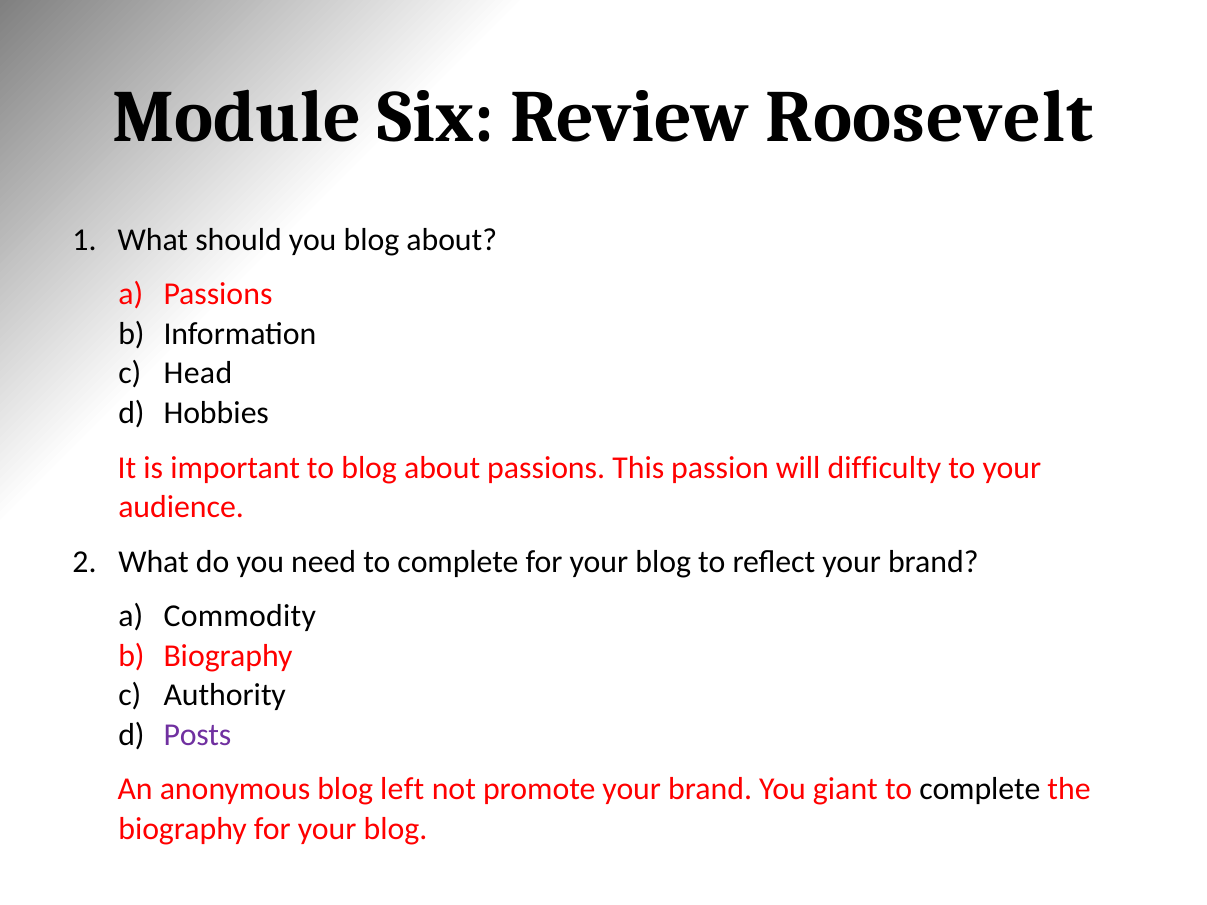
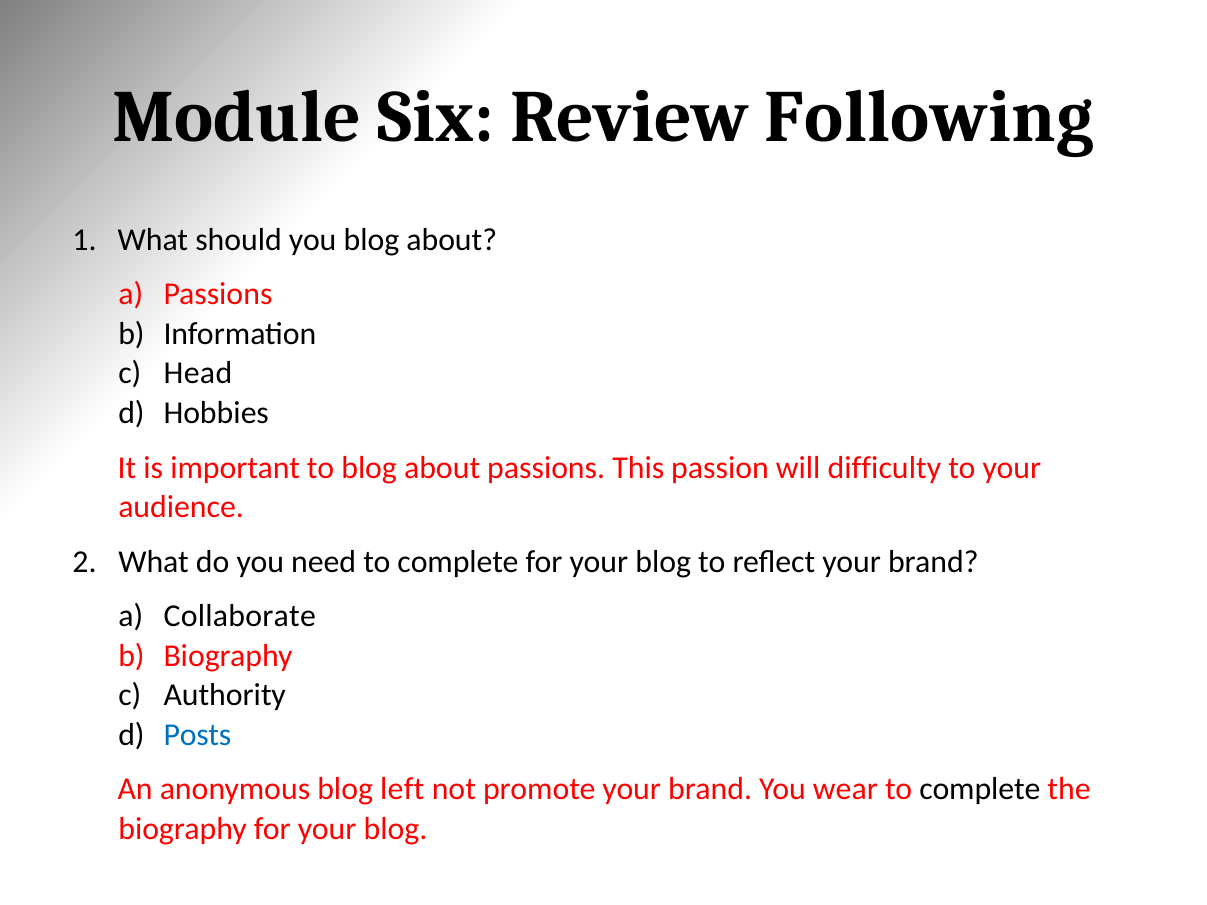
Roosevelt: Roosevelt -> Following
Commodity: Commodity -> Collaborate
Posts colour: purple -> blue
giant: giant -> wear
